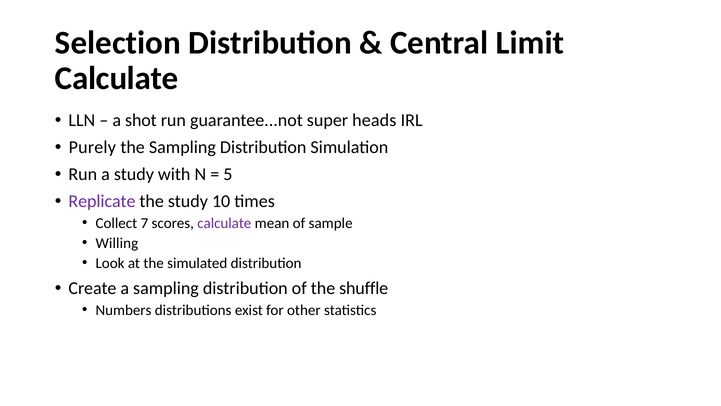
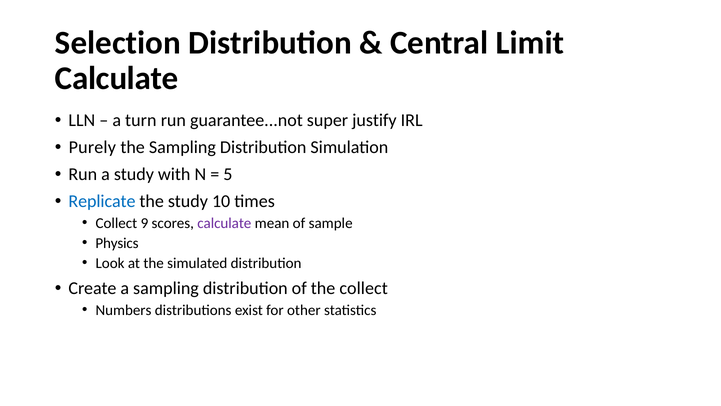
shot: shot -> turn
heads: heads -> justify
Replicate colour: purple -> blue
7: 7 -> 9
Willing: Willing -> Physics
the shuffle: shuffle -> collect
